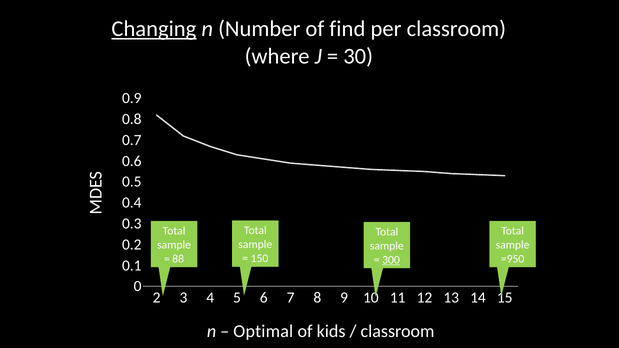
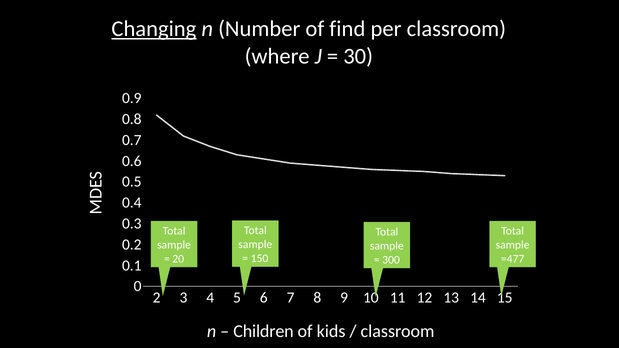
88: 88 -> 20
=950: =950 -> =477
300 underline: present -> none
Optimal: Optimal -> Children
